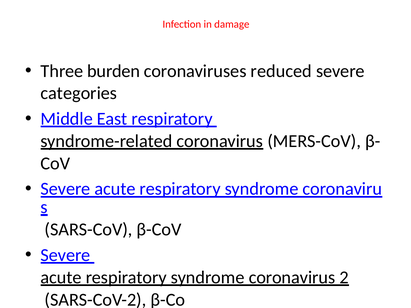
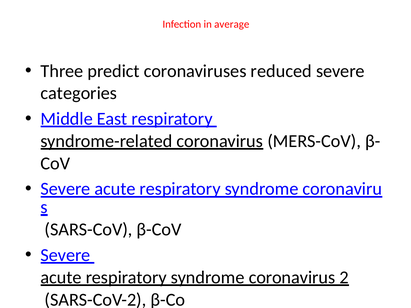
damage: damage -> average
burden: burden -> predict
